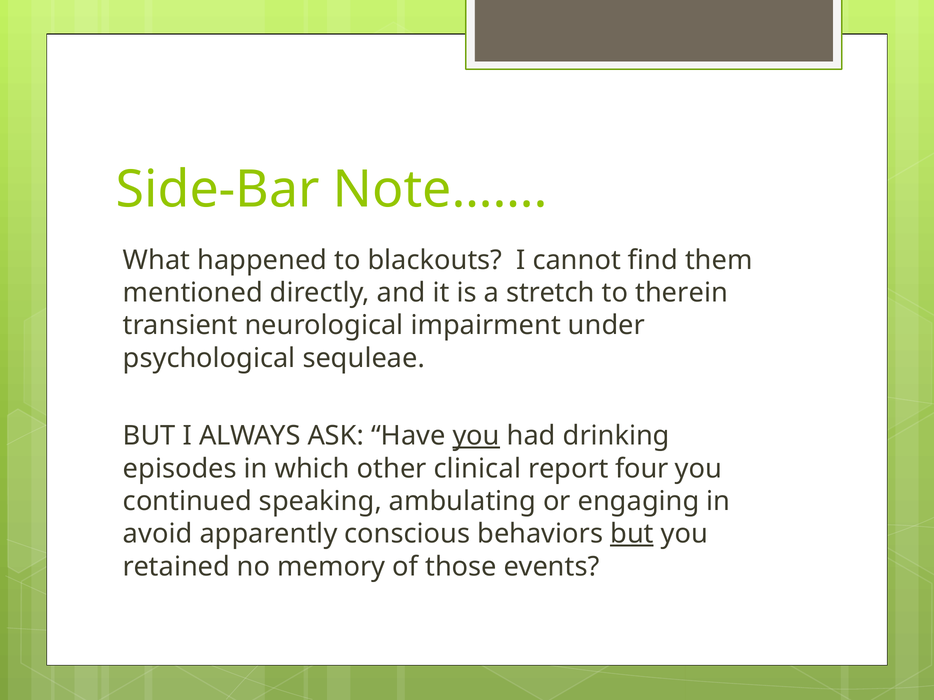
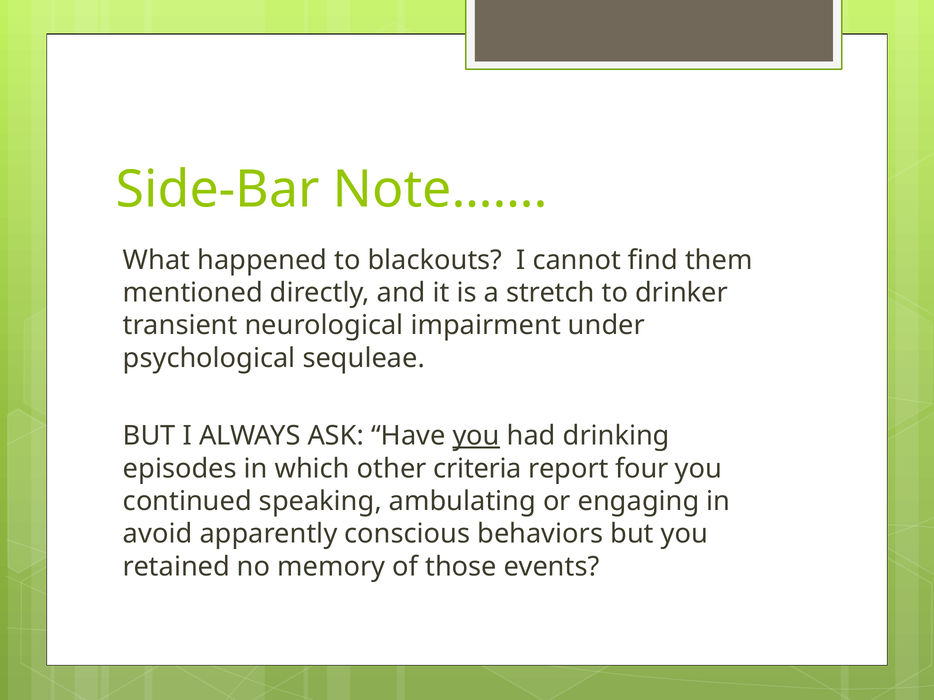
therein: therein -> drinker
clinical: clinical -> criteria
but at (632, 534) underline: present -> none
